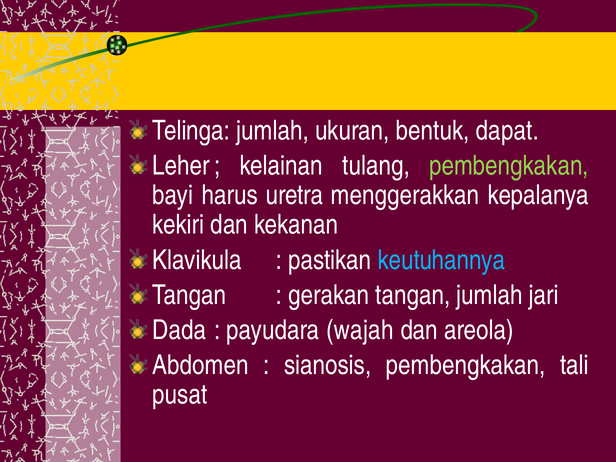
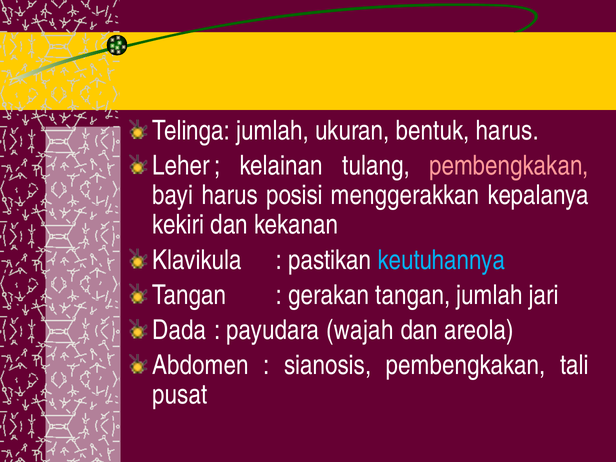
bentuk dapat: dapat -> harus
pembengkakan at (509, 166) colour: light green -> pink
uretra: uretra -> posisi
